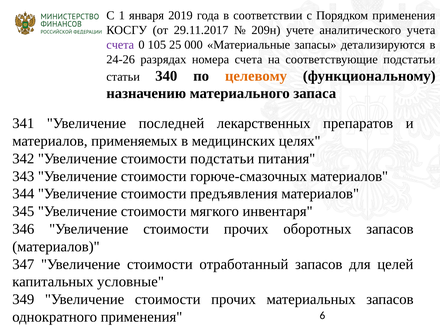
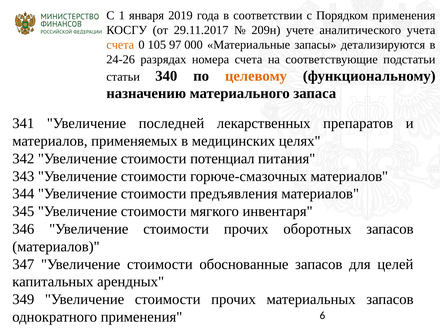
счета at (120, 45) colour: purple -> orange
25: 25 -> 97
стоимости подстатьи: подстатьи -> потенциал
отработанный: отработанный -> обоснованные
условные: условные -> арендных
